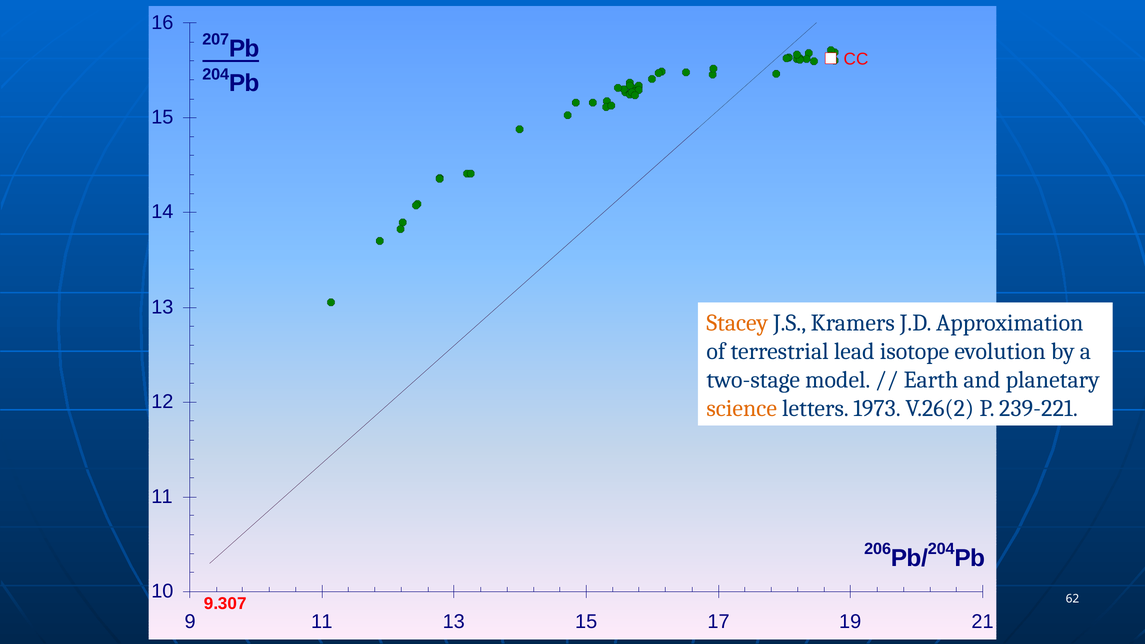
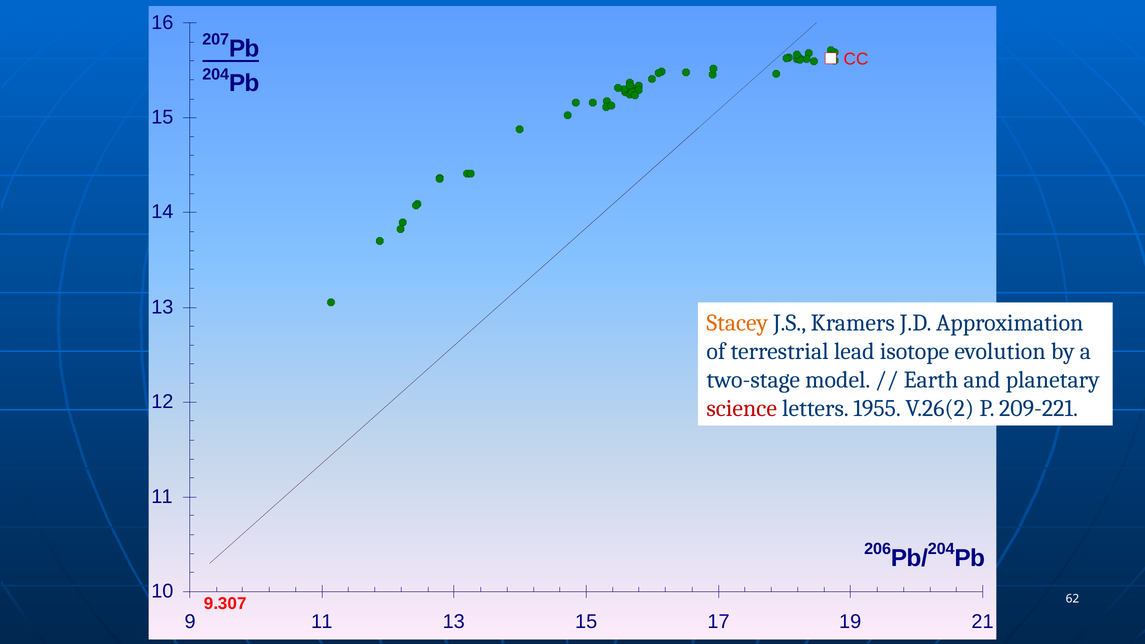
science colour: orange -> red
1973: 1973 -> 1955
239-221: 239-221 -> 209-221
